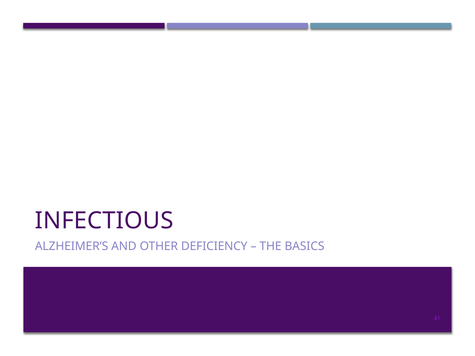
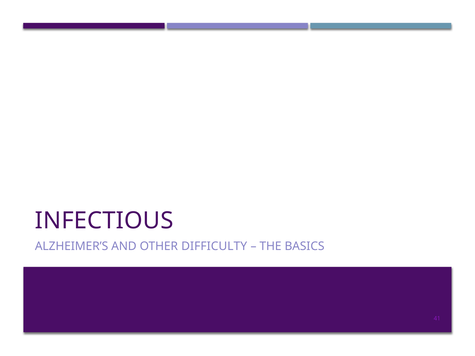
DEFICIENCY: DEFICIENCY -> DIFFICULTY
